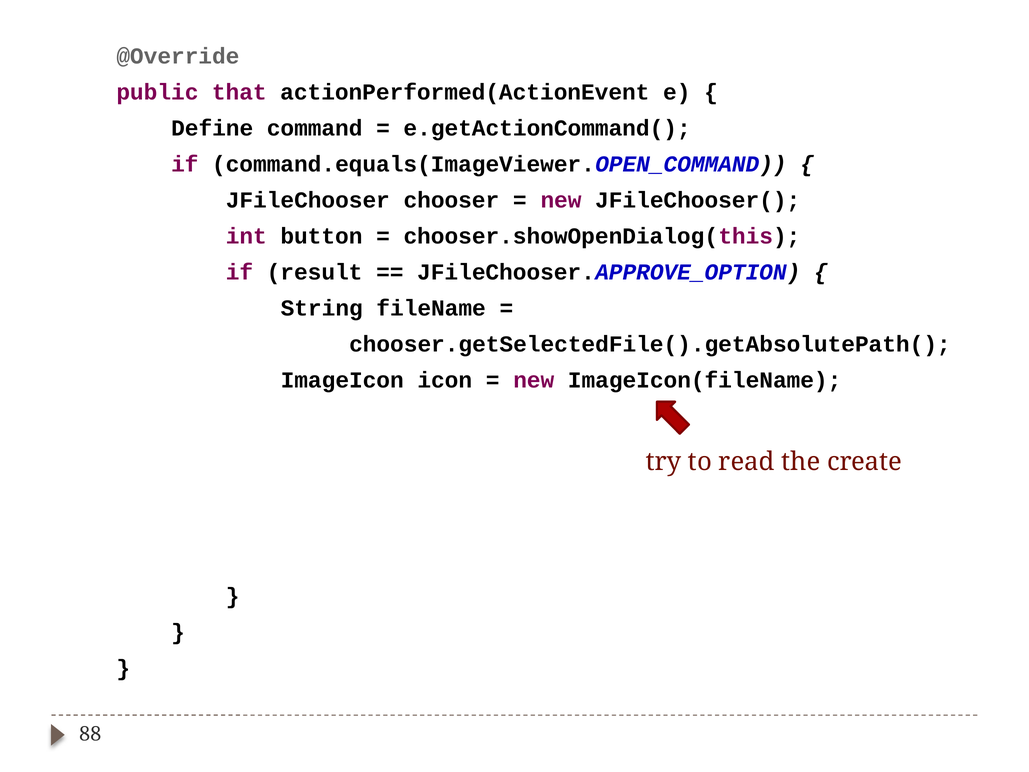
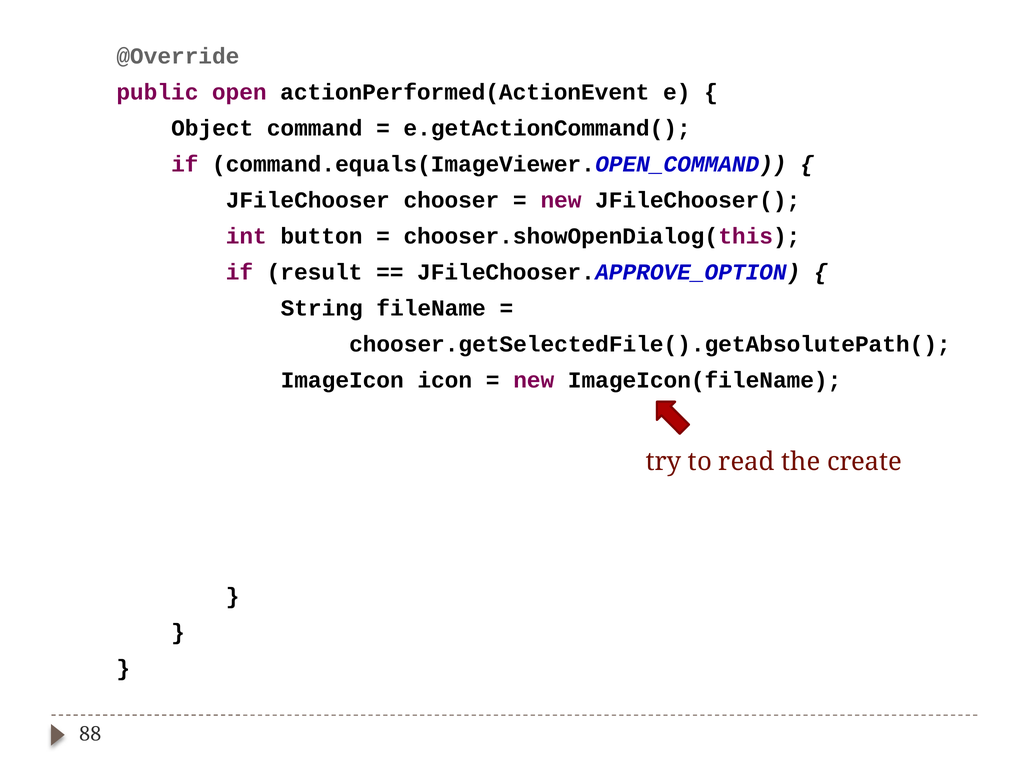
that: that -> open
Define: Define -> Object
